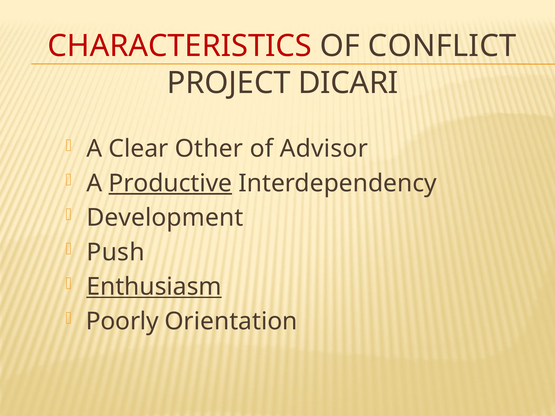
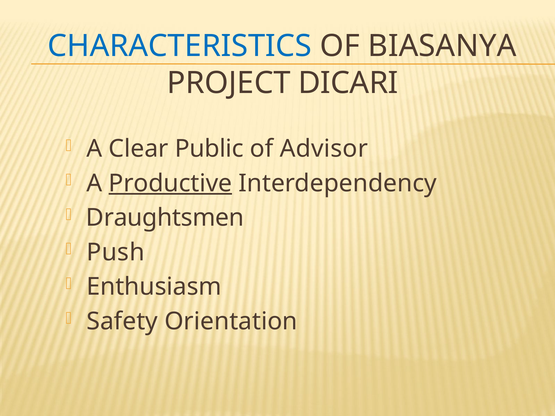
CHARACTERISTICS colour: red -> blue
CONFLICT: CONFLICT -> BIASANYA
Other: Other -> Public
Development: Development -> Draughtsmen
Enthusiasm underline: present -> none
Poorly: Poorly -> Safety
